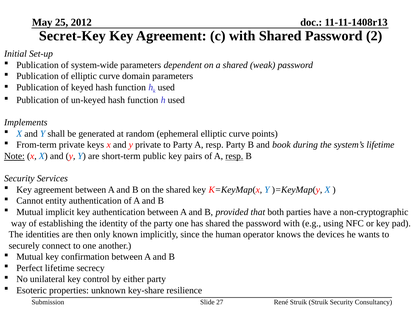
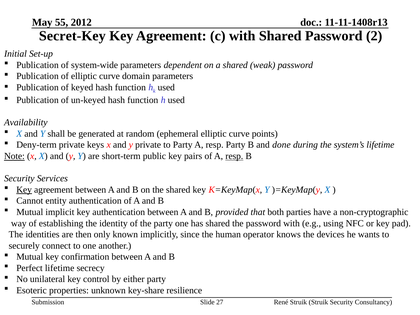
25: 25 -> 55
Implements: Implements -> Availability
From-term: From-term -> Deny-term
book: book -> done
Key at (24, 190) underline: none -> present
